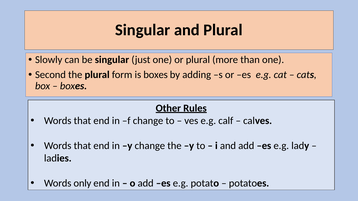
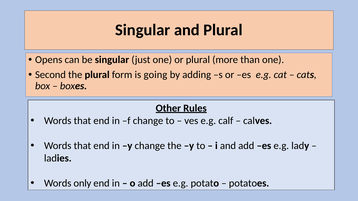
Slowly: Slowly -> Opens
is boxes: boxes -> going
